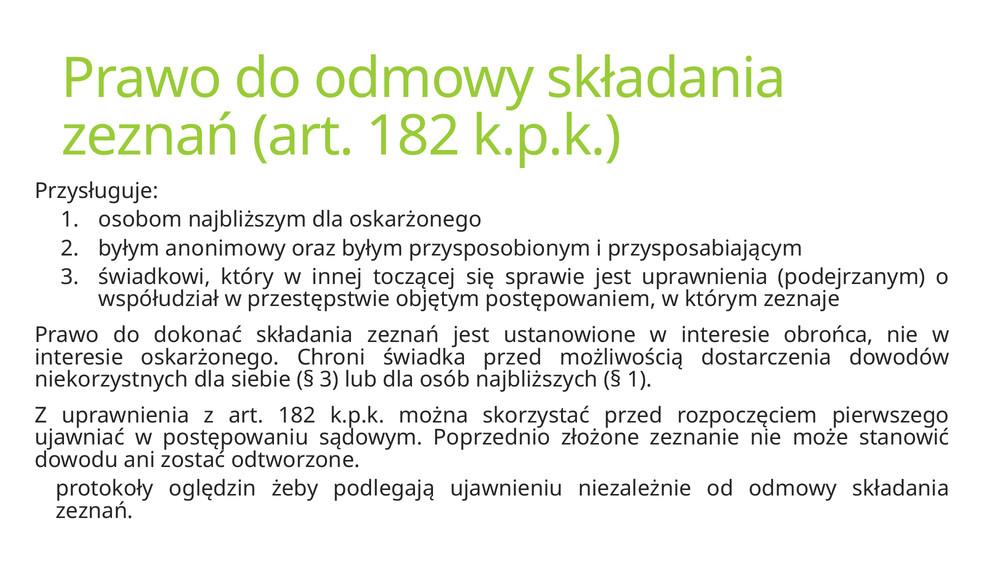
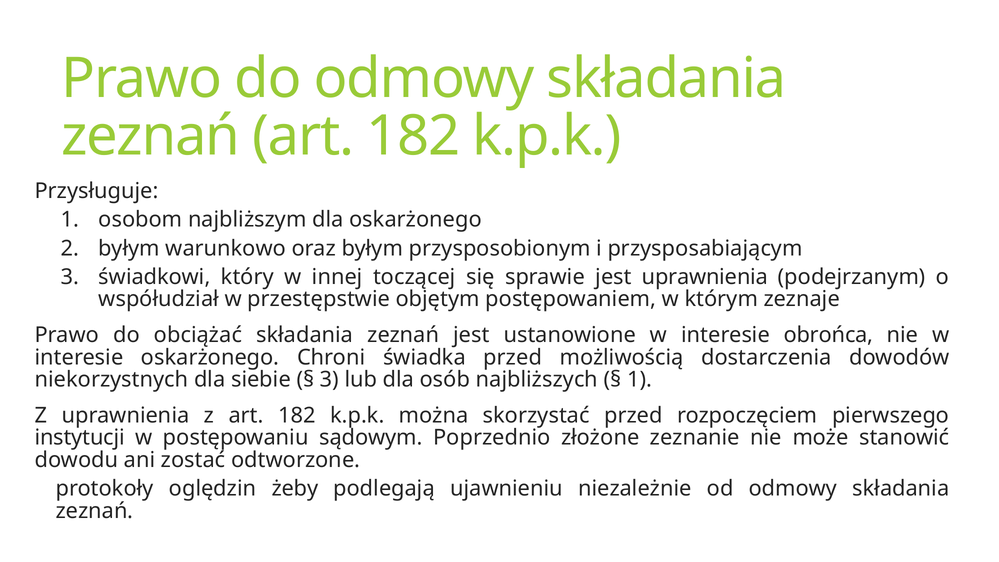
anonimowy: anonimowy -> warunkowo
dokonać: dokonać -> obciążać
ujawniać: ujawniać -> instytucji
